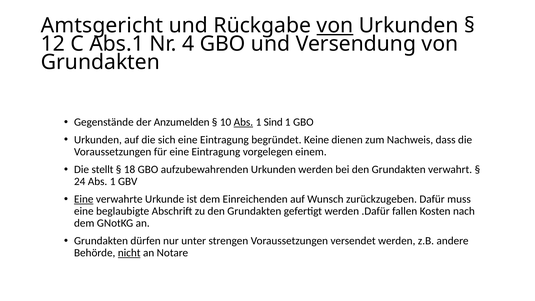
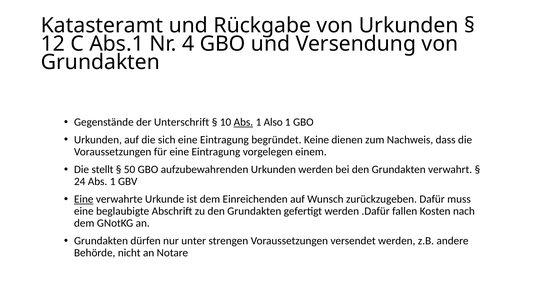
Amtsgericht: Amtsgericht -> Katasteramt
von at (335, 26) underline: present -> none
Anzumelden: Anzumelden -> Unterschrift
Sind: Sind -> Also
18: 18 -> 50
nicht underline: present -> none
